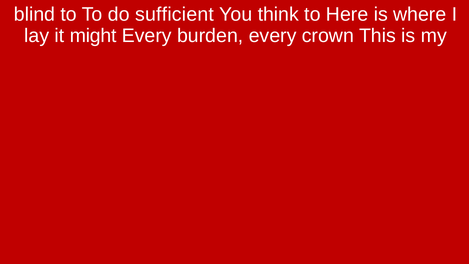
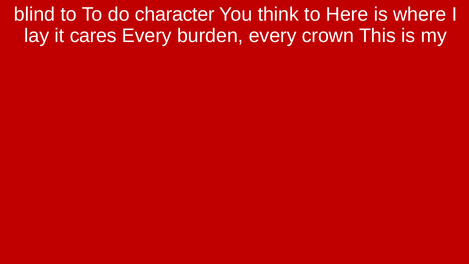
sufficient: sufficient -> character
might: might -> cares
